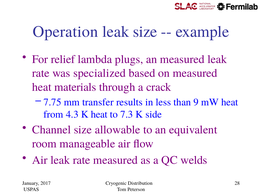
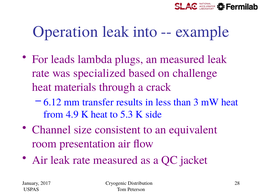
leak size: size -> into
relief: relief -> leads
on measured: measured -> challenge
7.75: 7.75 -> 6.12
9: 9 -> 3
4.3: 4.3 -> 4.9
7.3: 7.3 -> 5.3
allowable: allowable -> consistent
manageable: manageable -> presentation
welds: welds -> jacket
